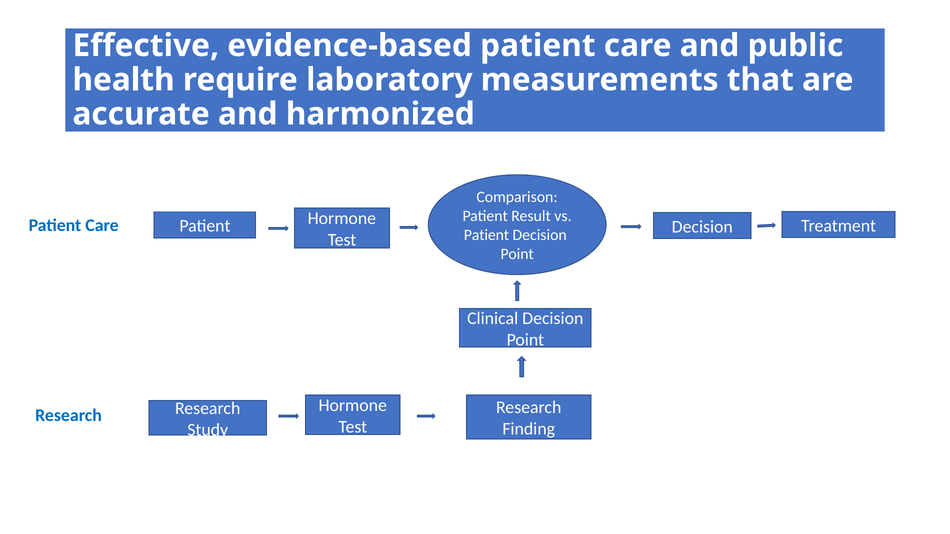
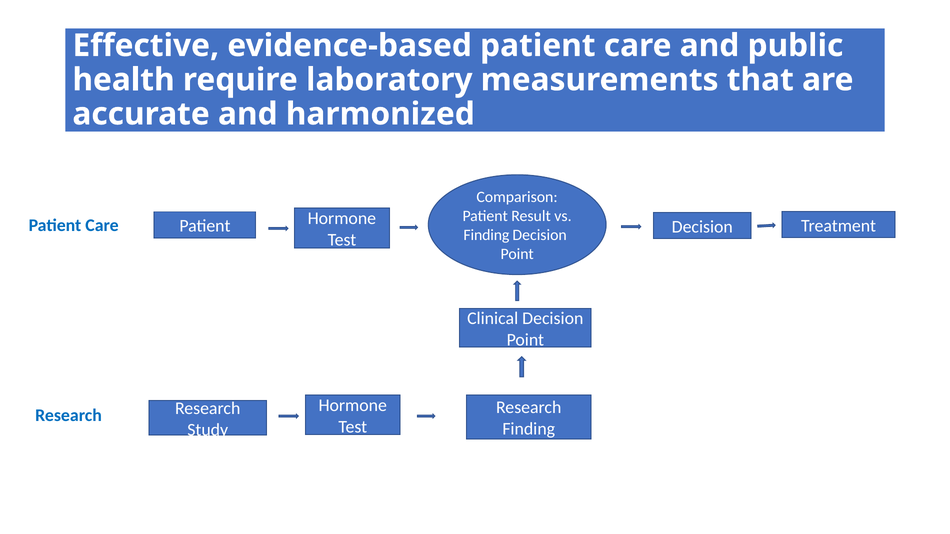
Patient at (486, 235): Patient -> Finding
